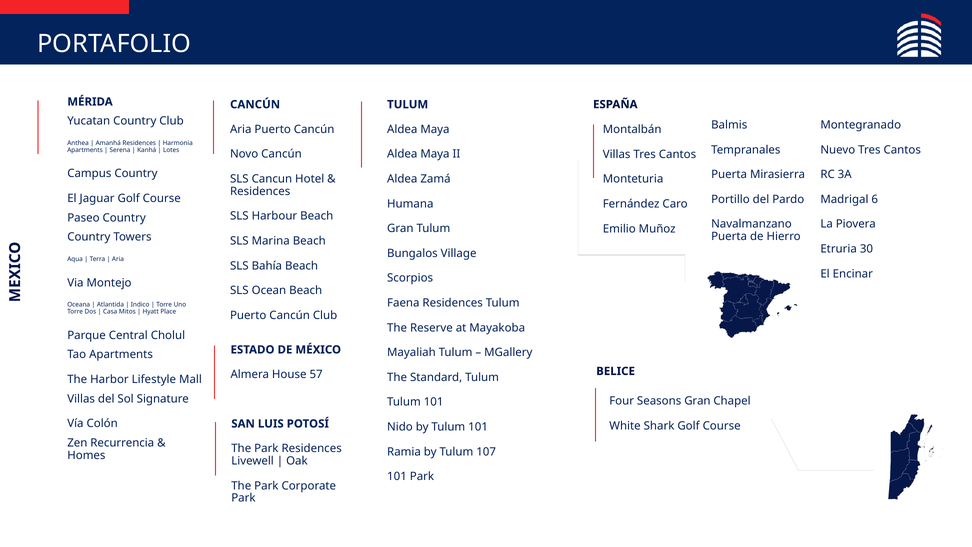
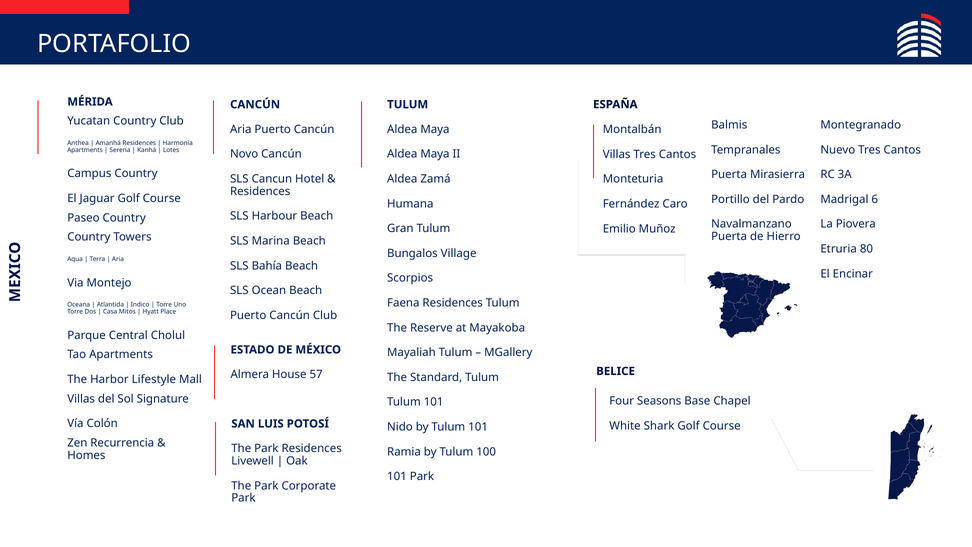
30: 30 -> 80
Seasons Gran: Gran -> Base
107: 107 -> 100
